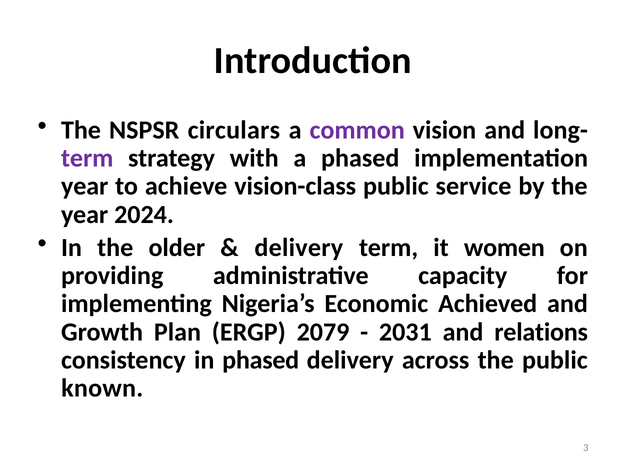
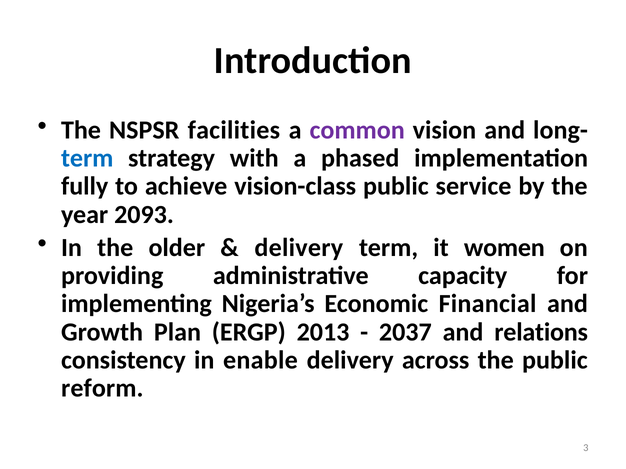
circulars: circulars -> facilities
term at (87, 158) colour: purple -> blue
year at (85, 186): year -> fully
2024: 2024 -> 2093
Achieved: Achieved -> Financial
2079: 2079 -> 2013
2031: 2031 -> 2037
in phased: phased -> enable
known: known -> reform
